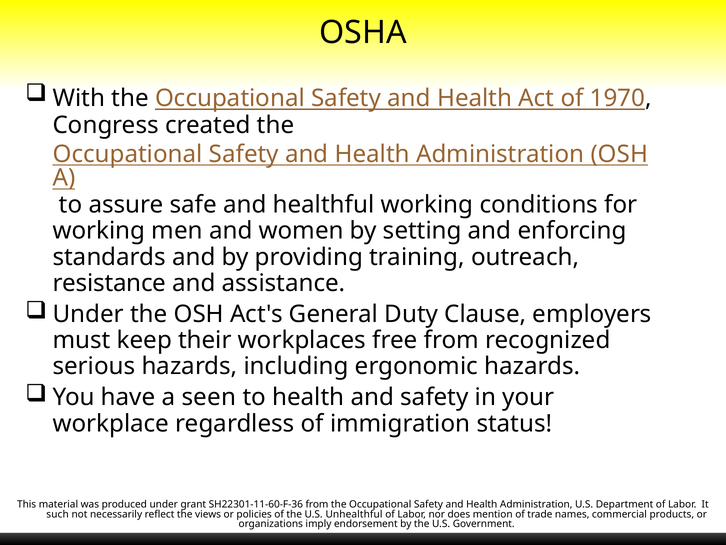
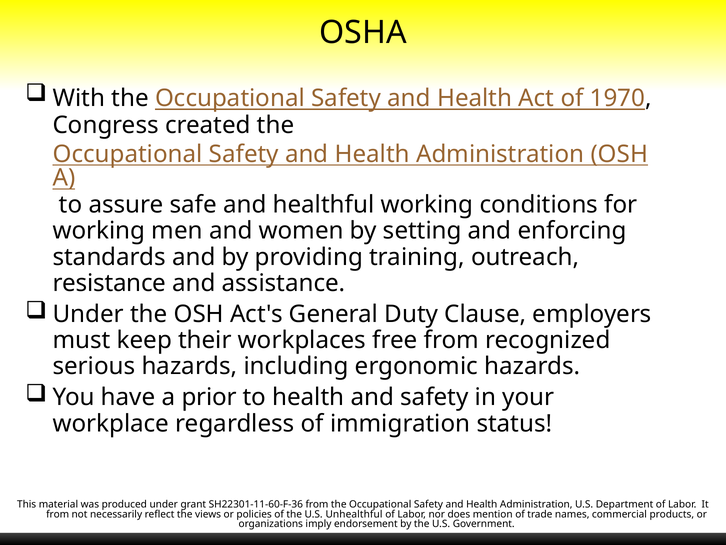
seen: seen -> prior
such at (58, 514): such -> from
